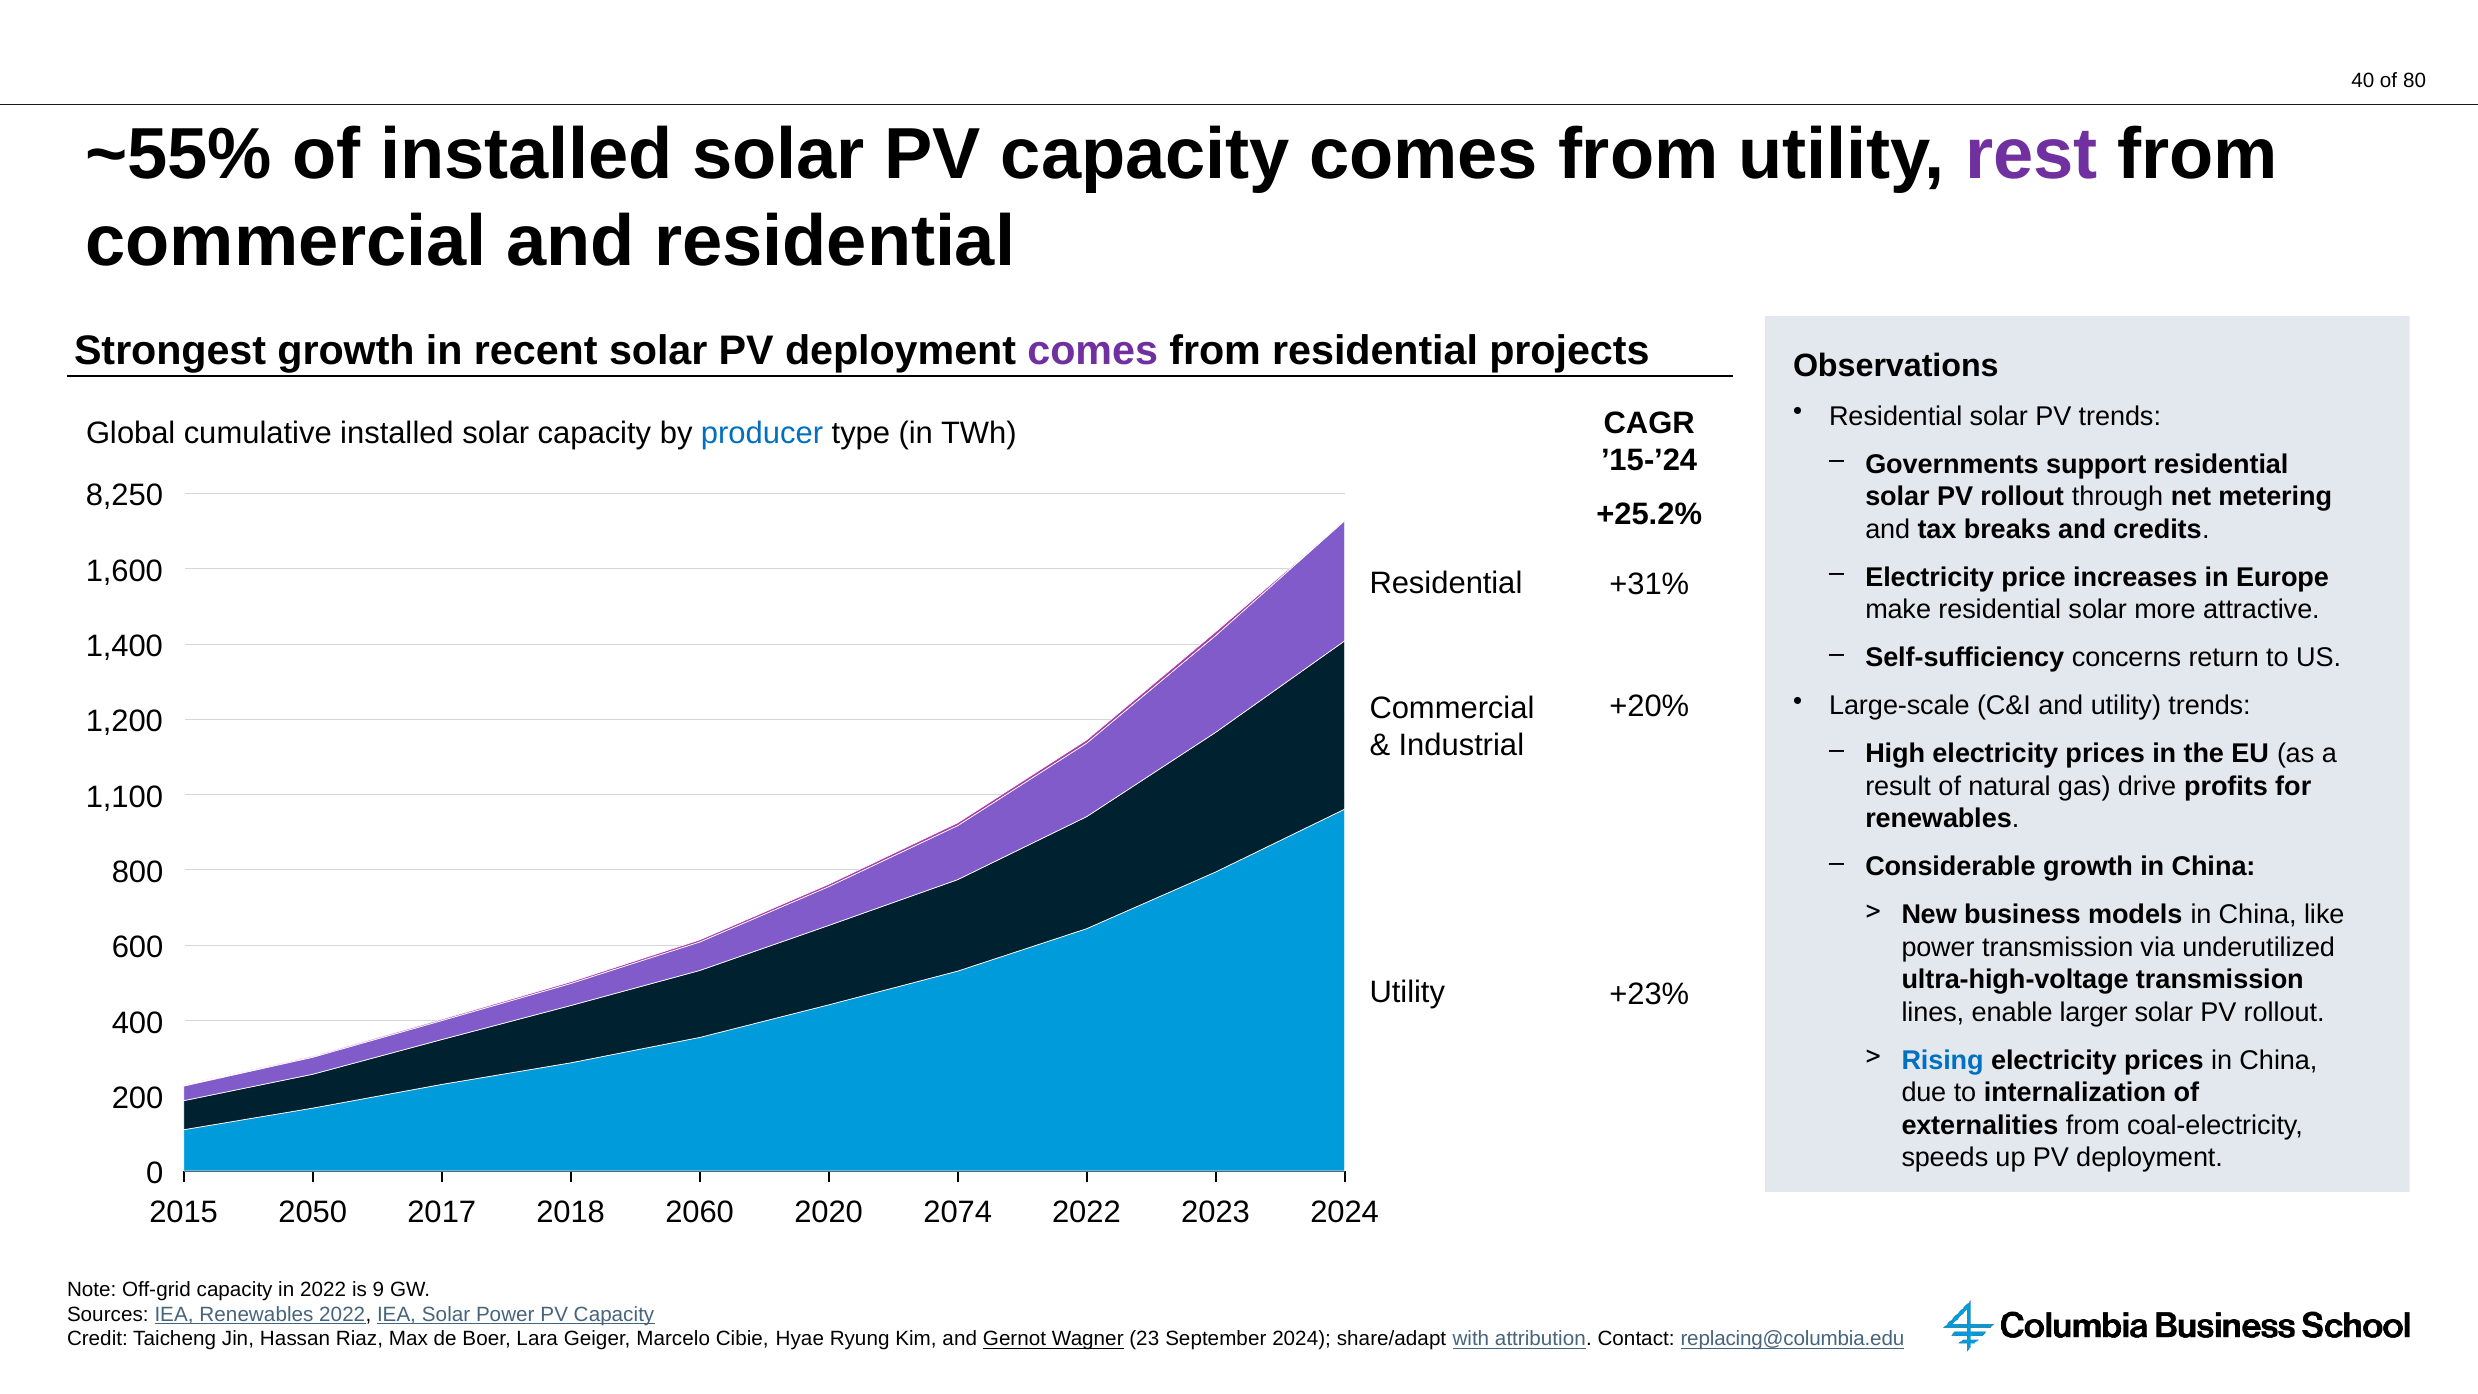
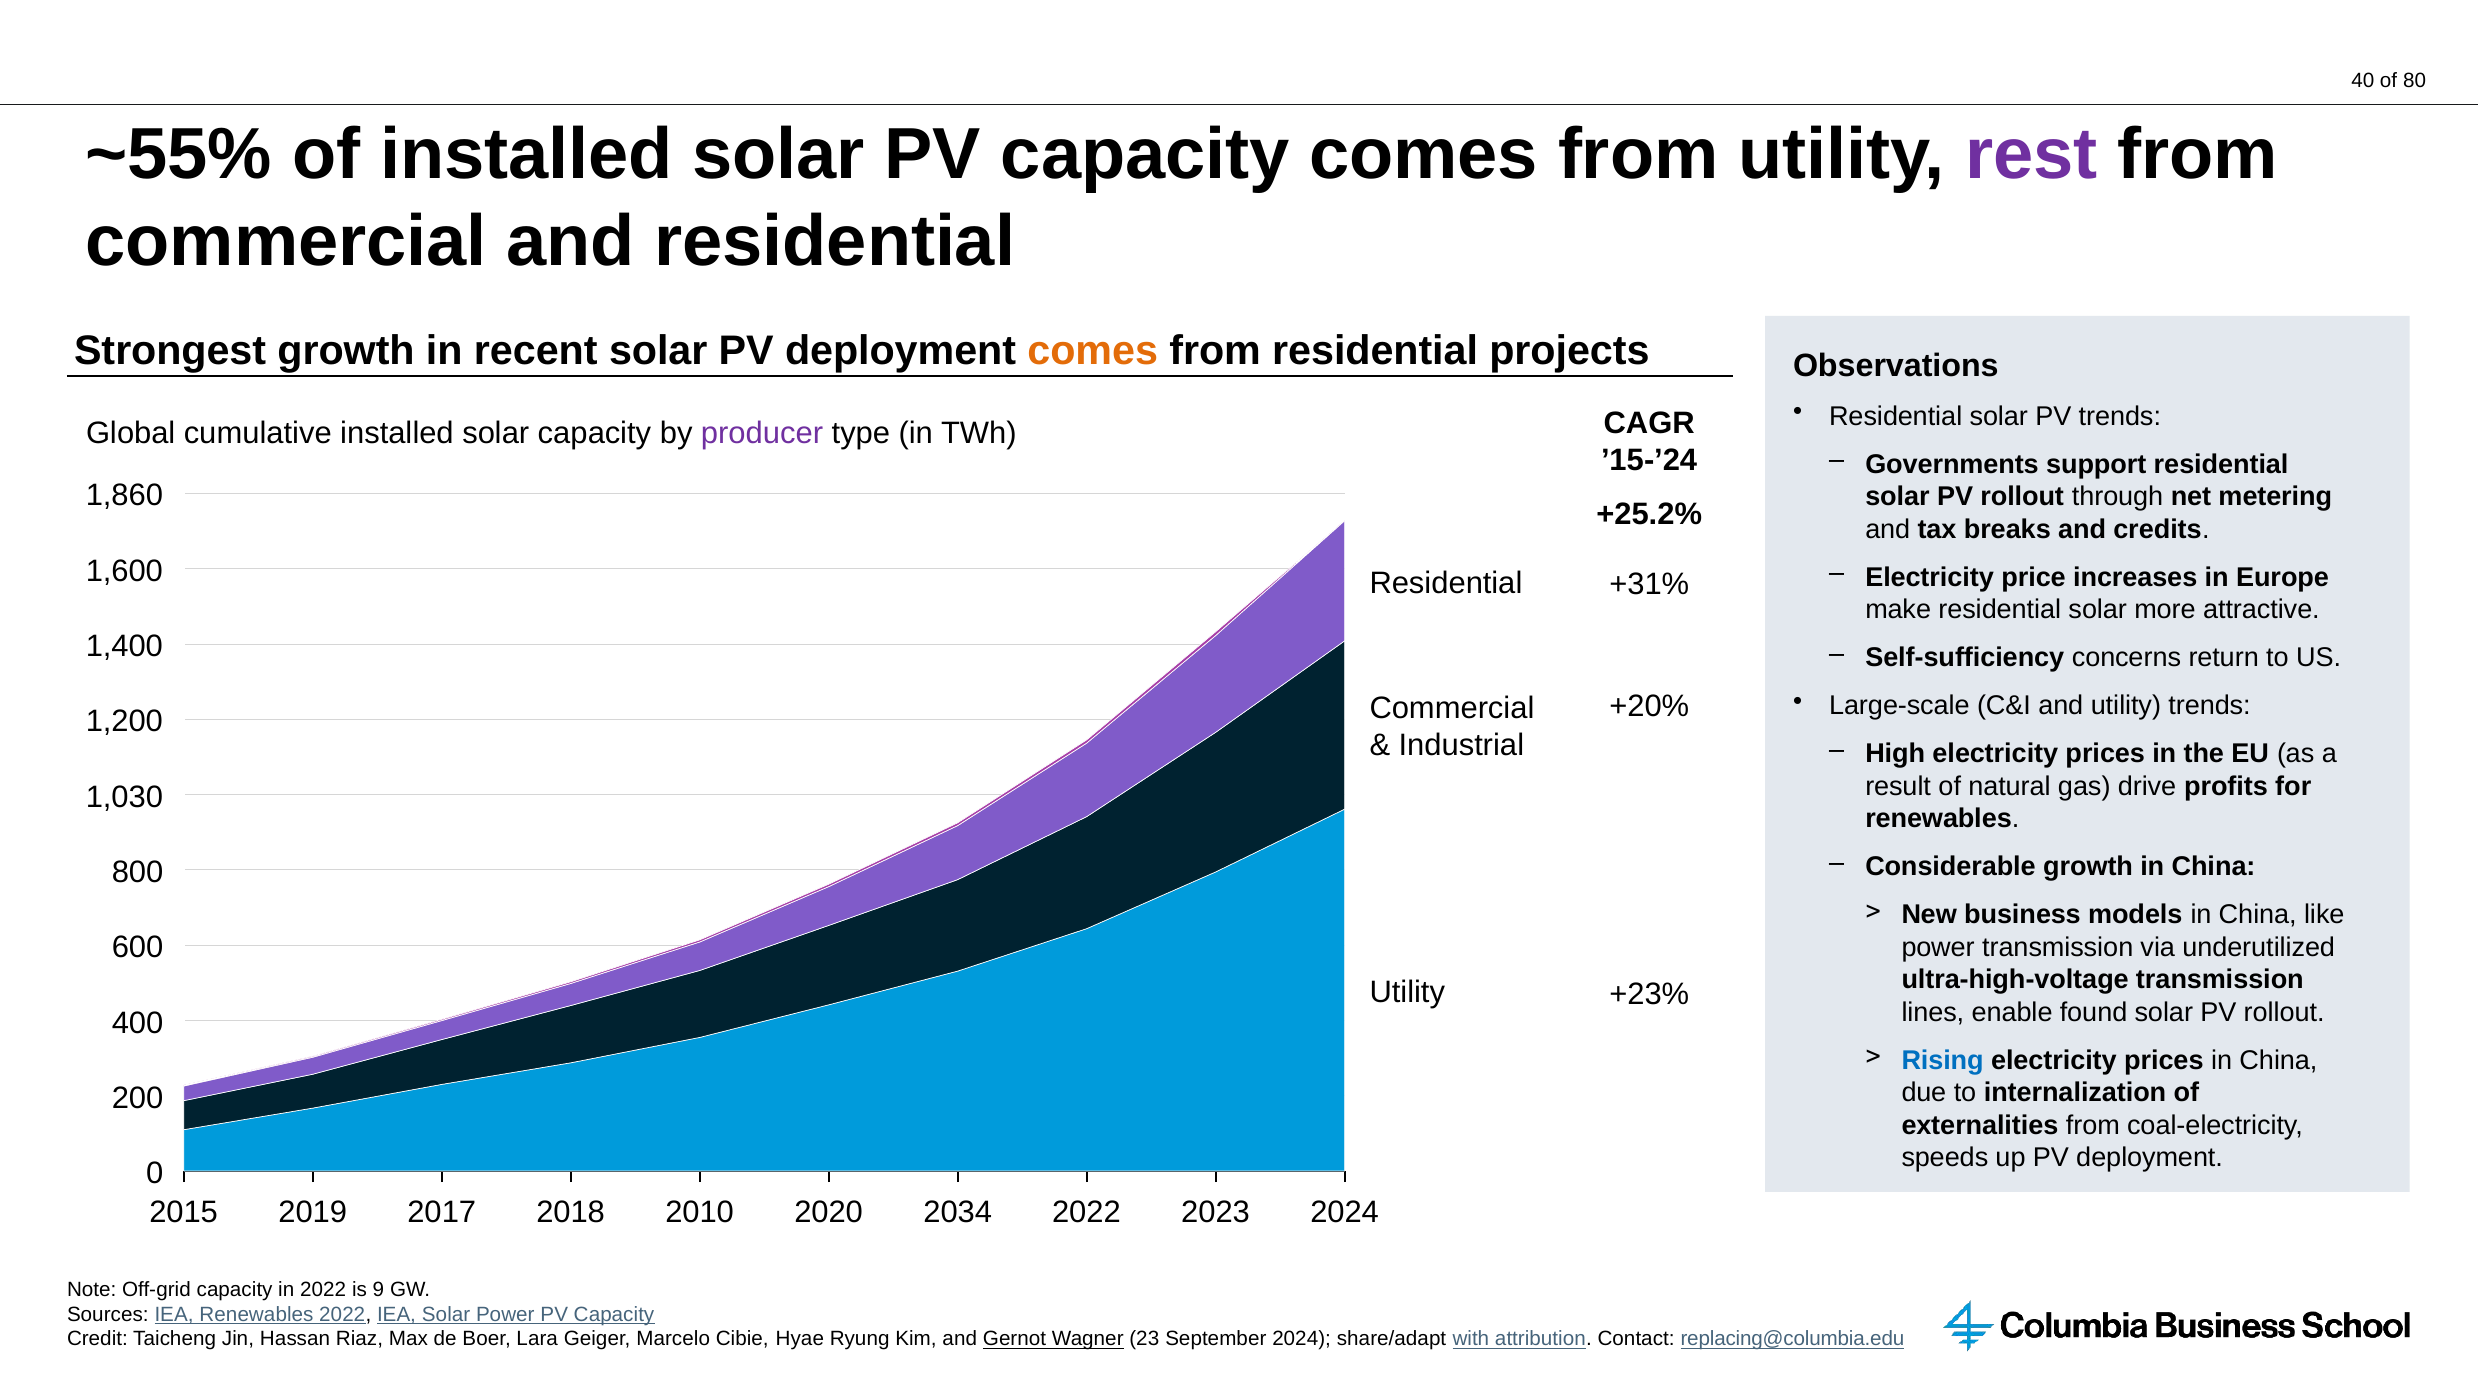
comes at (1093, 351) colour: purple -> orange
producer colour: blue -> purple
8,250: 8,250 -> 1,860
1,100: 1,100 -> 1,030
larger: larger -> found
2050: 2050 -> 2019
2060: 2060 -> 2010
2074: 2074 -> 2034
